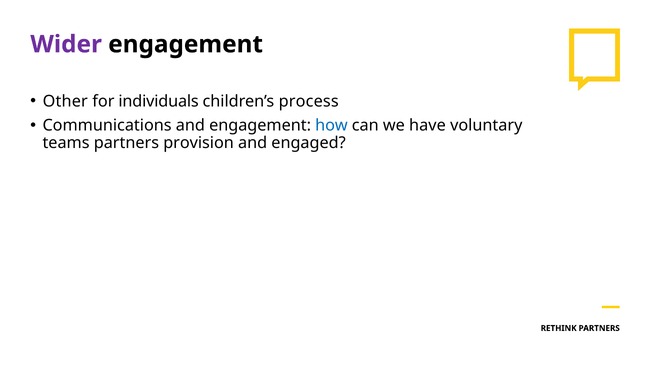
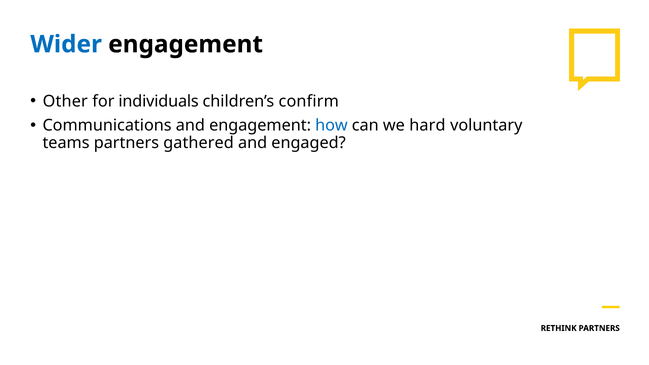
Wider colour: purple -> blue
process: process -> confirm
have: have -> hard
provision: provision -> gathered
